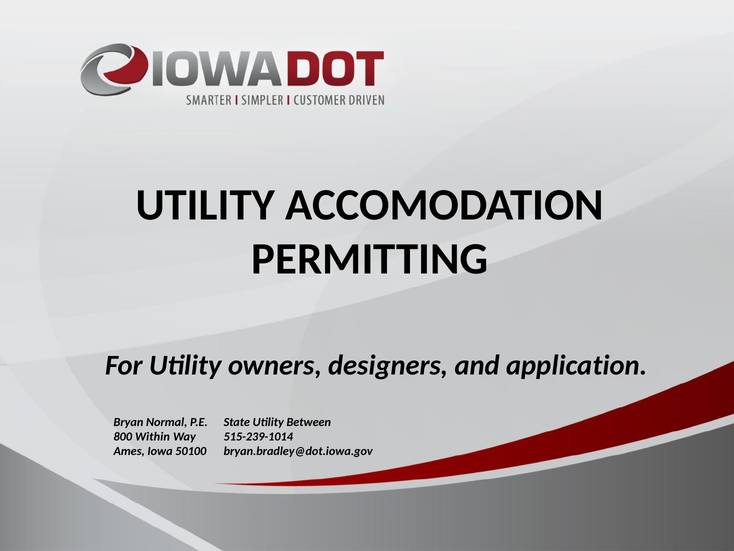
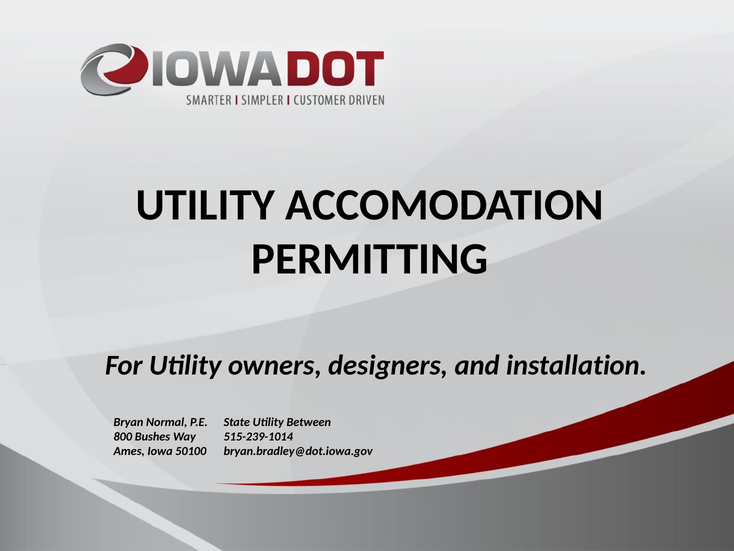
application: application -> installation
Within: Within -> Bushes
